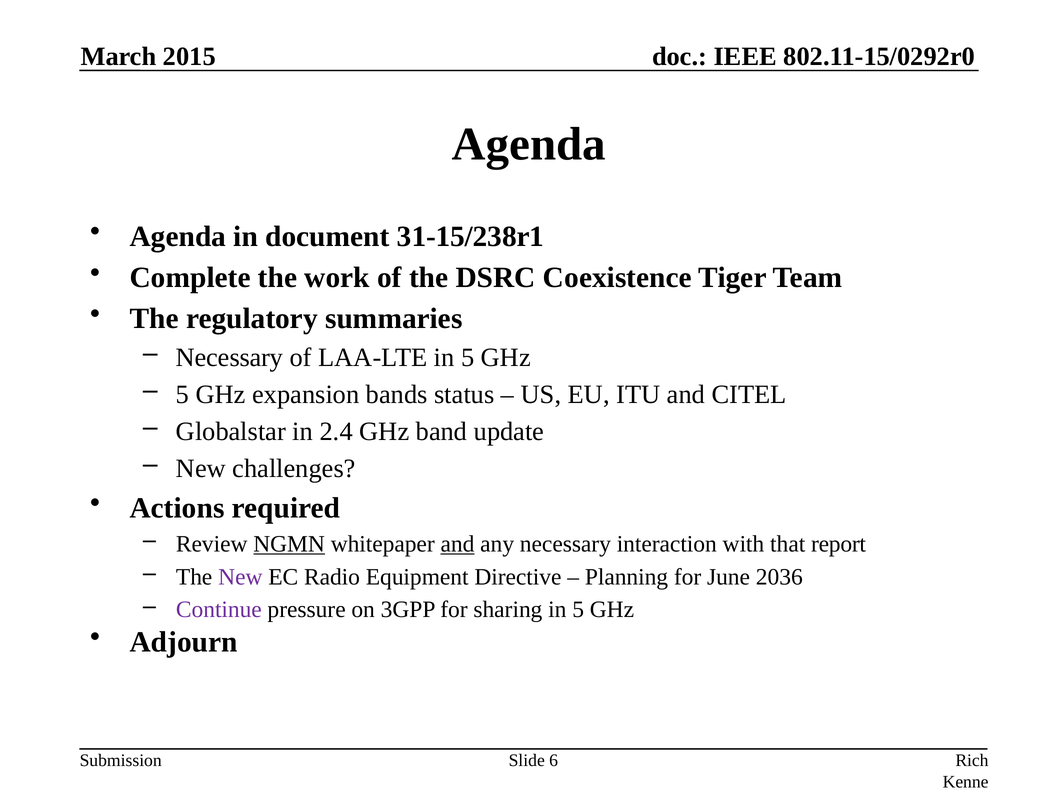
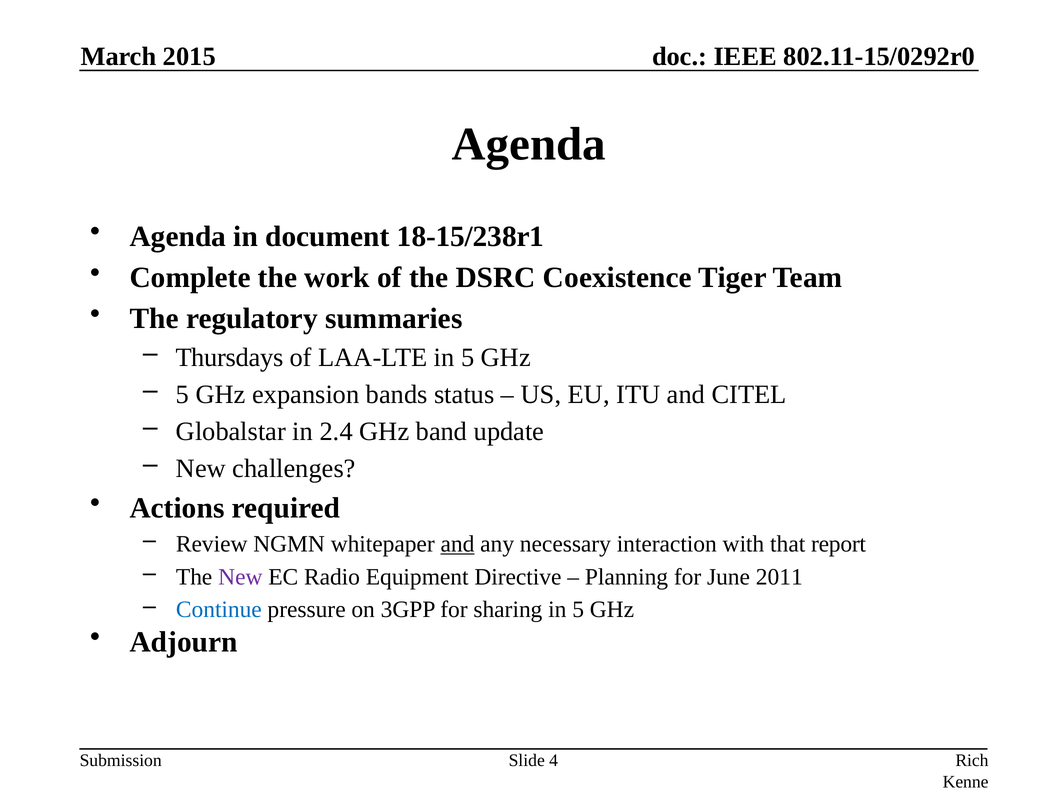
31-15/238r1: 31-15/238r1 -> 18-15/238r1
Necessary at (230, 358): Necessary -> Thursdays
NGMN underline: present -> none
2036: 2036 -> 2011
Continue colour: purple -> blue
6: 6 -> 4
